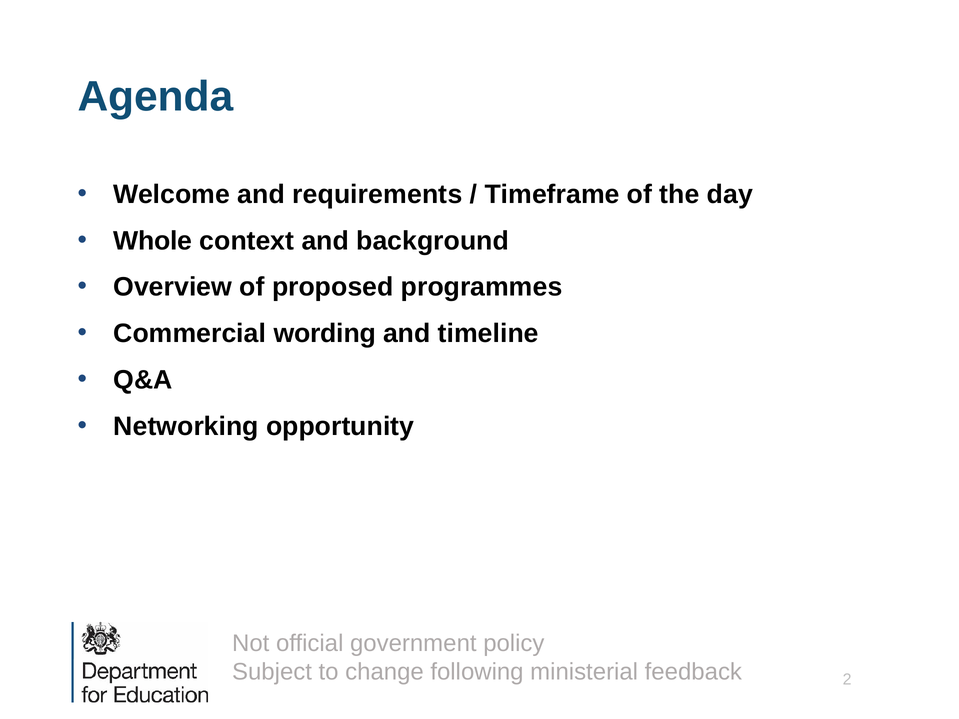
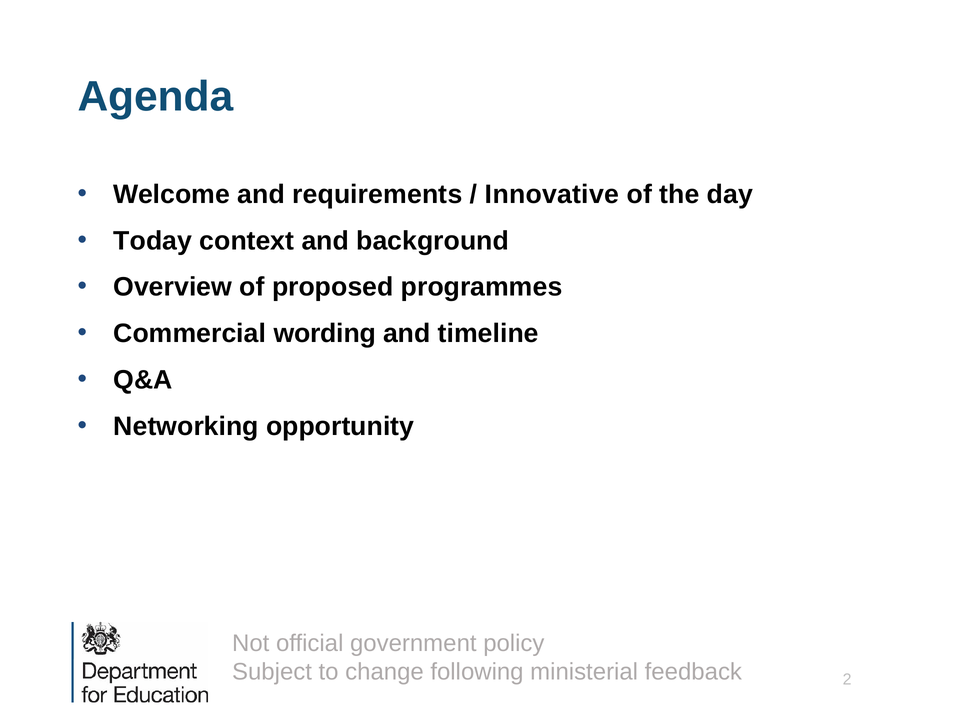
Timeframe: Timeframe -> Innovative
Whole: Whole -> Today
